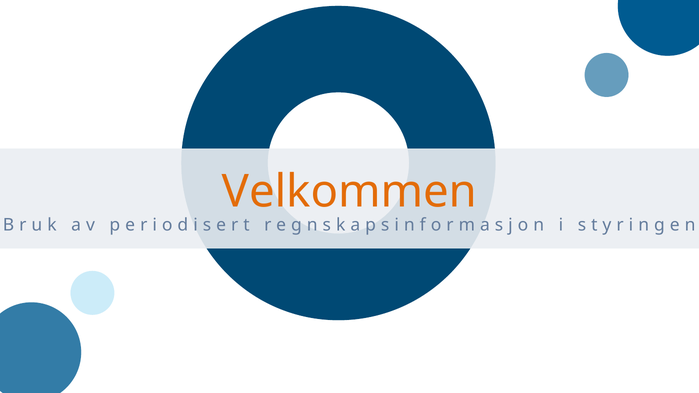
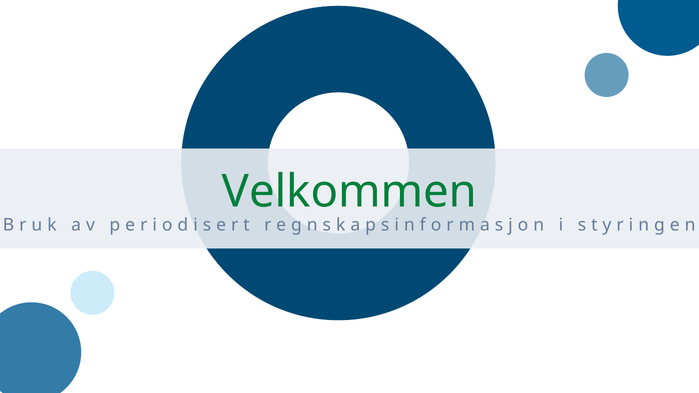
Velkommen colour: orange -> green
